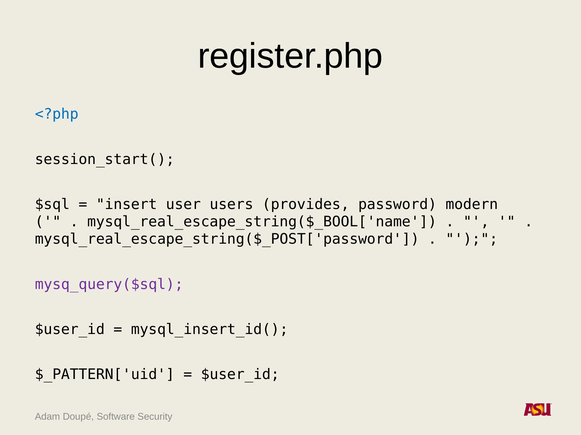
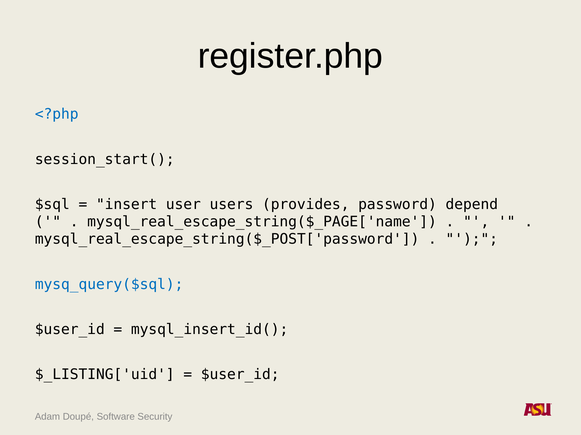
modern: modern -> depend
mysql_real_escape_string($_BOOL['name: mysql_real_escape_string($_BOOL['name -> mysql_real_escape_string($_PAGE['name
mysq_query($sql colour: purple -> blue
$_PATTERN['uid: $_PATTERN['uid -> $_LISTING['uid
